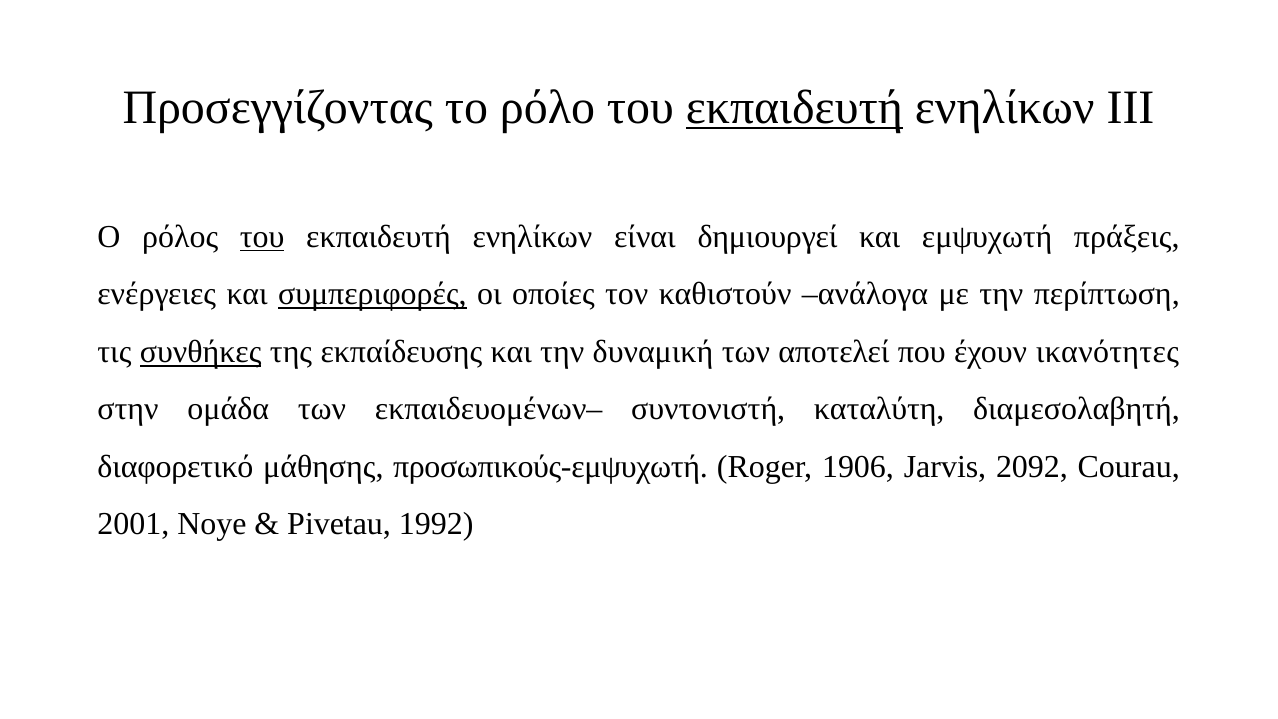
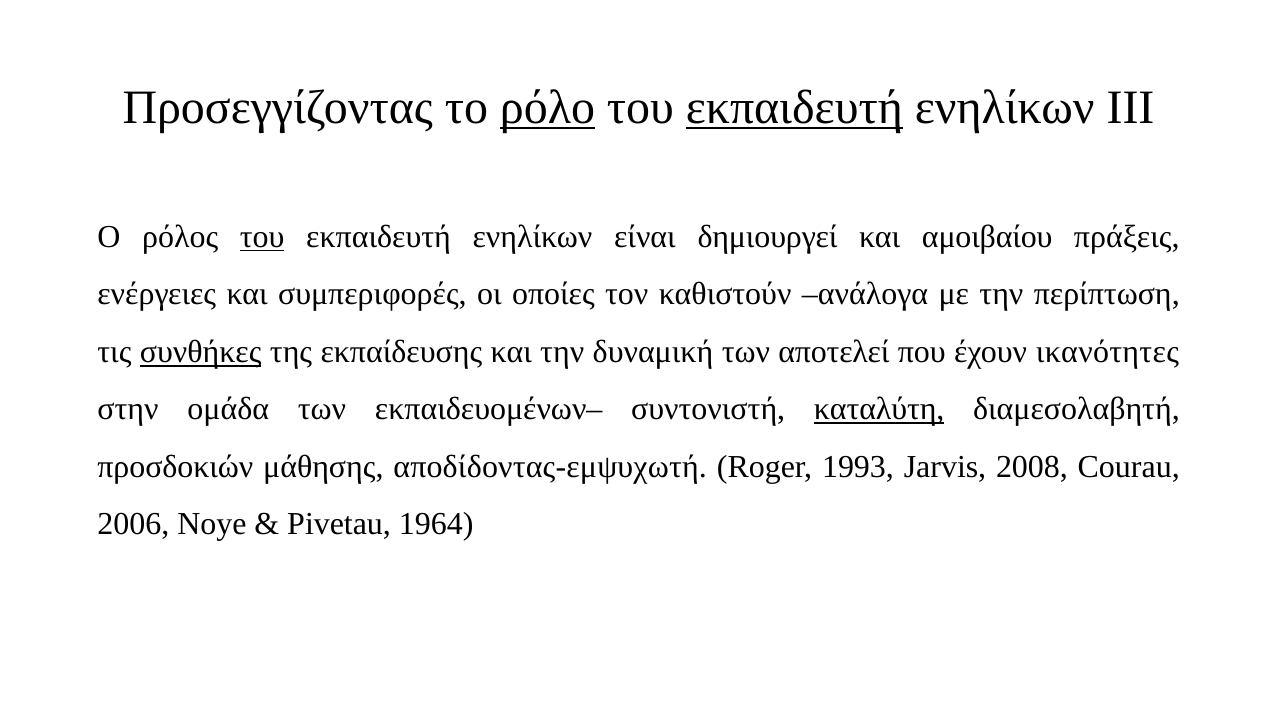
ρόλο underline: none -> present
εμψυχωτή: εμψυχωτή -> αμοιβαίου
συμπεριφορές underline: present -> none
καταλύτη underline: none -> present
διαφορετικό: διαφορετικό -> προσδοκιών
προσωπικούς-εμψυχωτή: προσωπικούς-εμψυχωτή -> αποδίδοντας-εμψυχωτή
1906: 1906 -> 1993
2092: 2092 -> 2008
2001: 2001 -> 2006
1992: 1992 -> 1964
